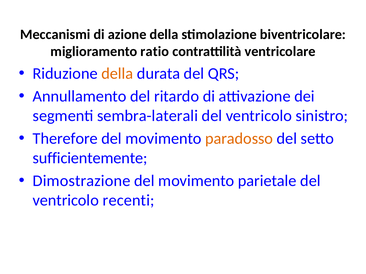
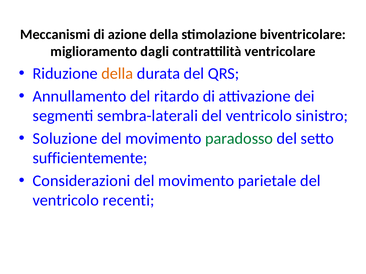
ratio: ratio -> dagli
Therefore: Therefore -> Soluzione
paradosso colour: orange -> green
Dimostrazione: Dimostrazione -> Considerazioni
